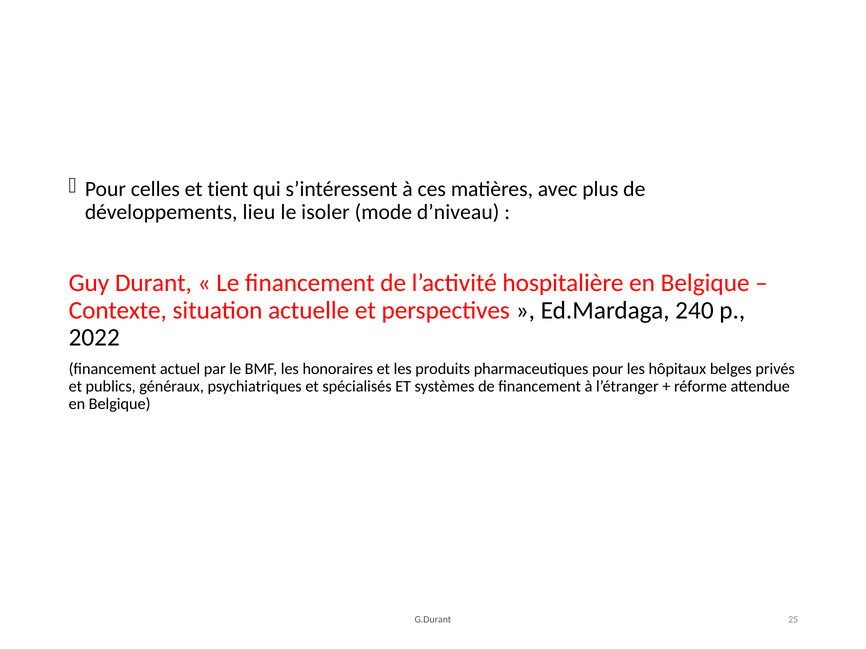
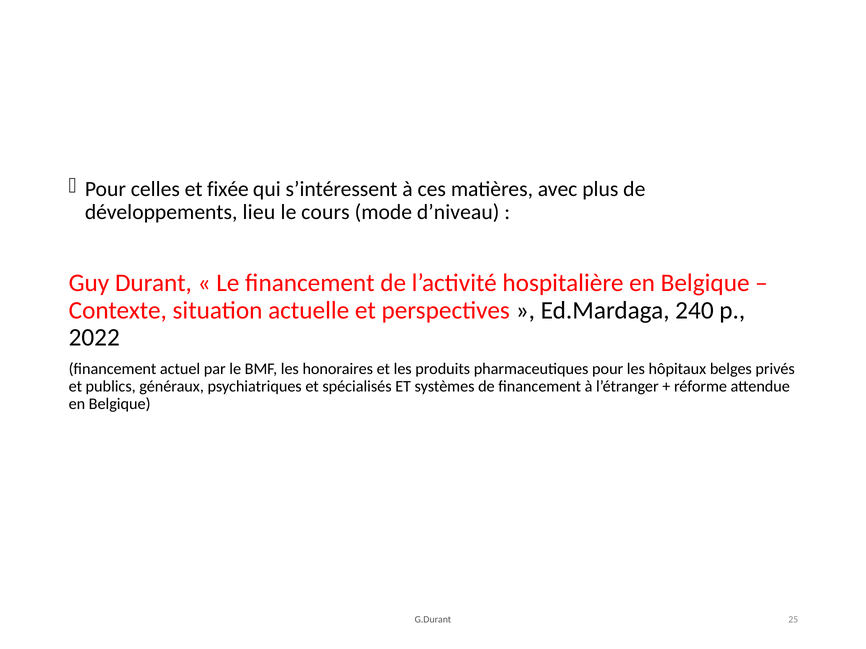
tient: tient -> fixée
isoler: isoler -> cours
